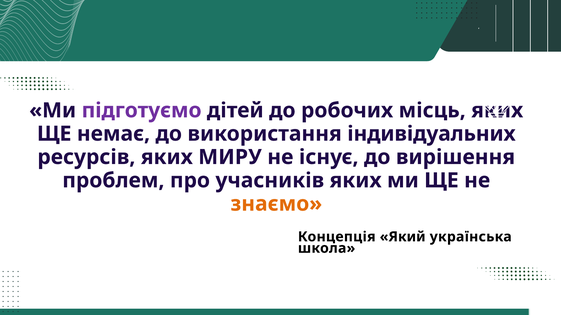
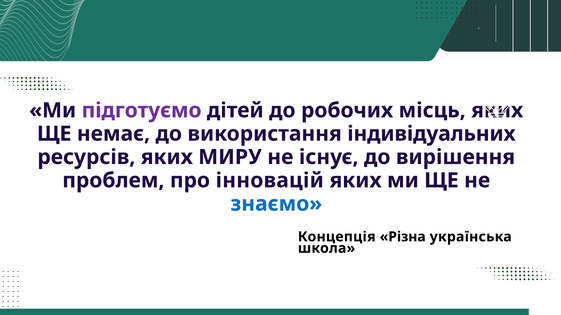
учасників: учасників -> інновацій
знаємо colour: orange -> blue
Який: Який -> Різна
